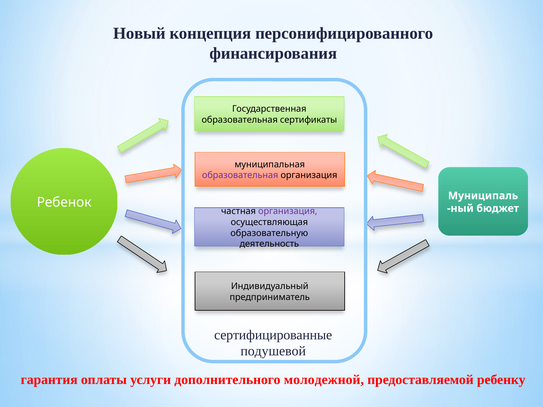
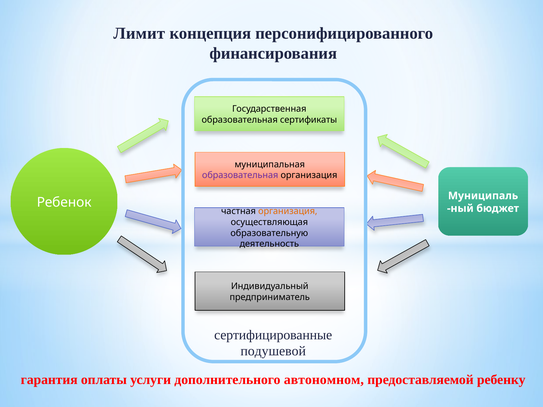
Новый: Новый -> Лимит
организация at (288, 211) colour: purple -> orange
молодежной: молодежной -> автономном
